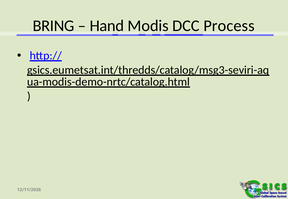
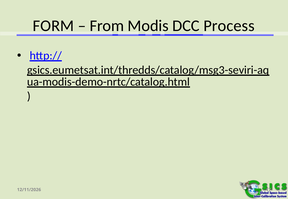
BRING: BRING -> FORM
Hand: Hand -> From
